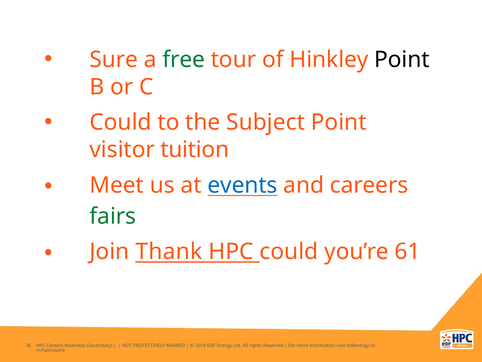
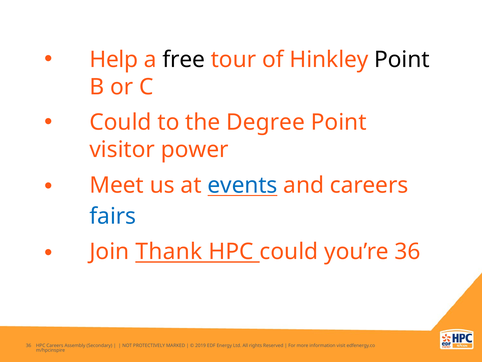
Sure: Sure -> Help
free colour: green -> black
Subject: Subject -> Degree
tuition: tuition -> power
fairs colour: green -> blue
you’re 61: 61 -> 36
